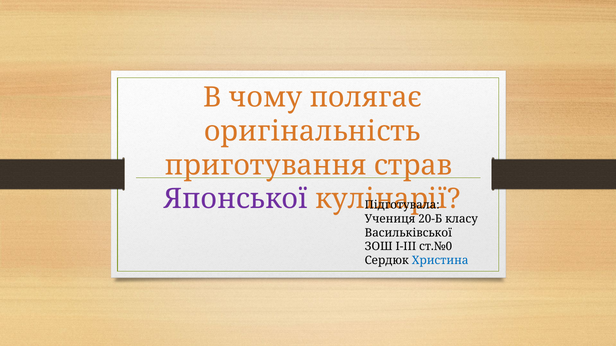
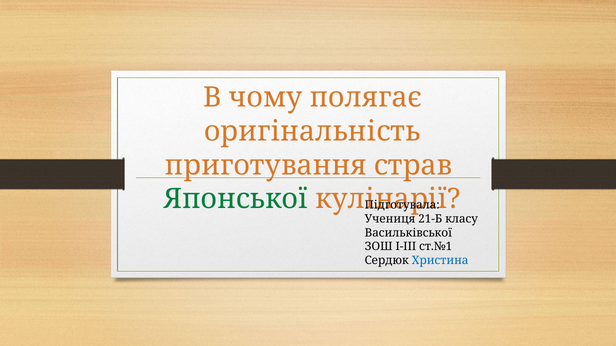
Японської colour: purple -> green
20-Б: 20-Б -> 21-Б
ст.№0: ст.№0 -> ст.№1
